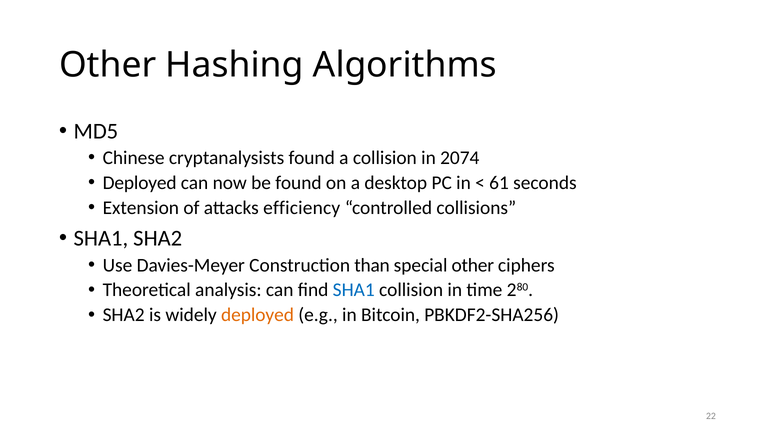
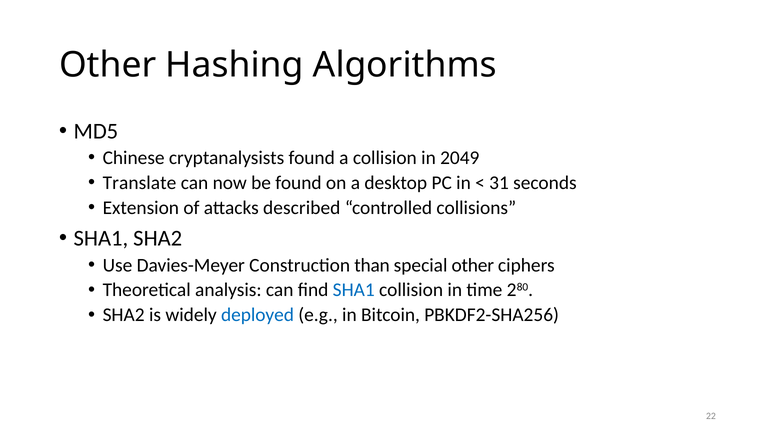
2074: 2074 -> 2049
Deployed at (140, 183): Deployed -> Translate
61: 61 -> 31
efficiency: efficiency -> described
deployed at (258, 315) colour: orange -> blue
